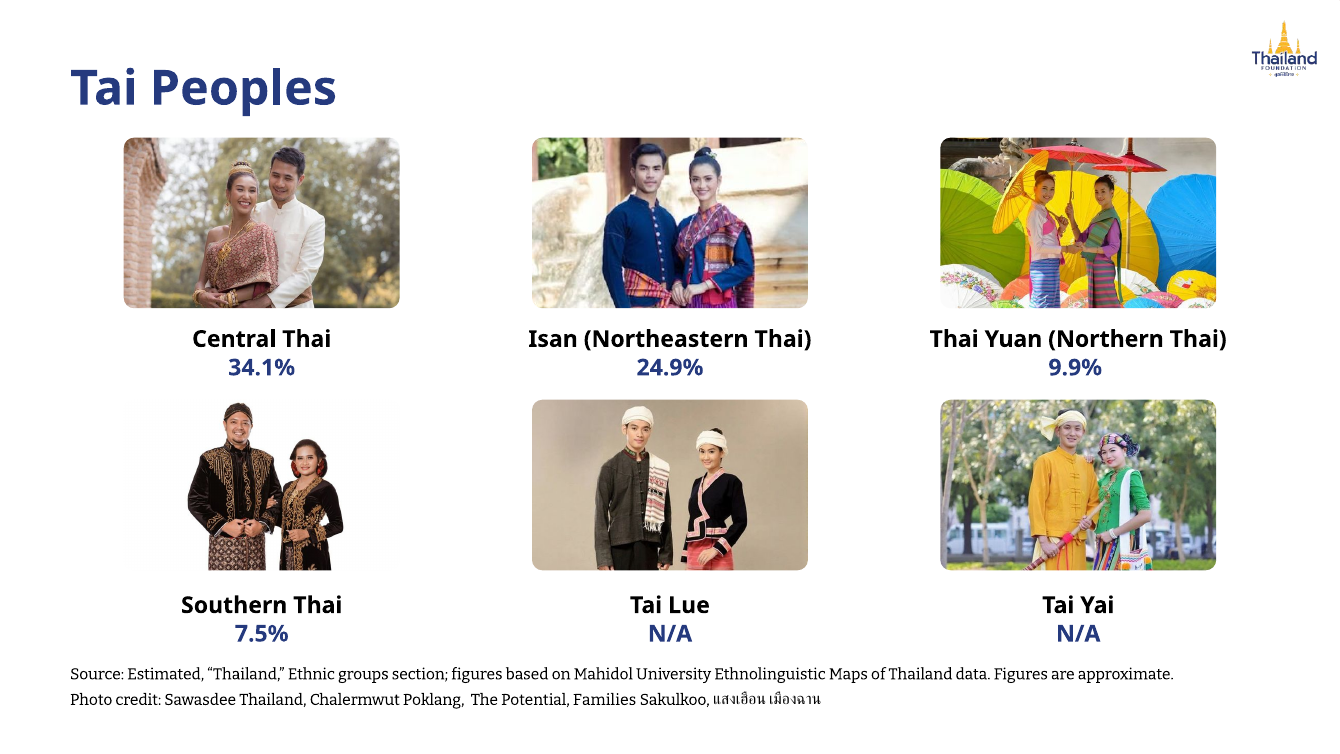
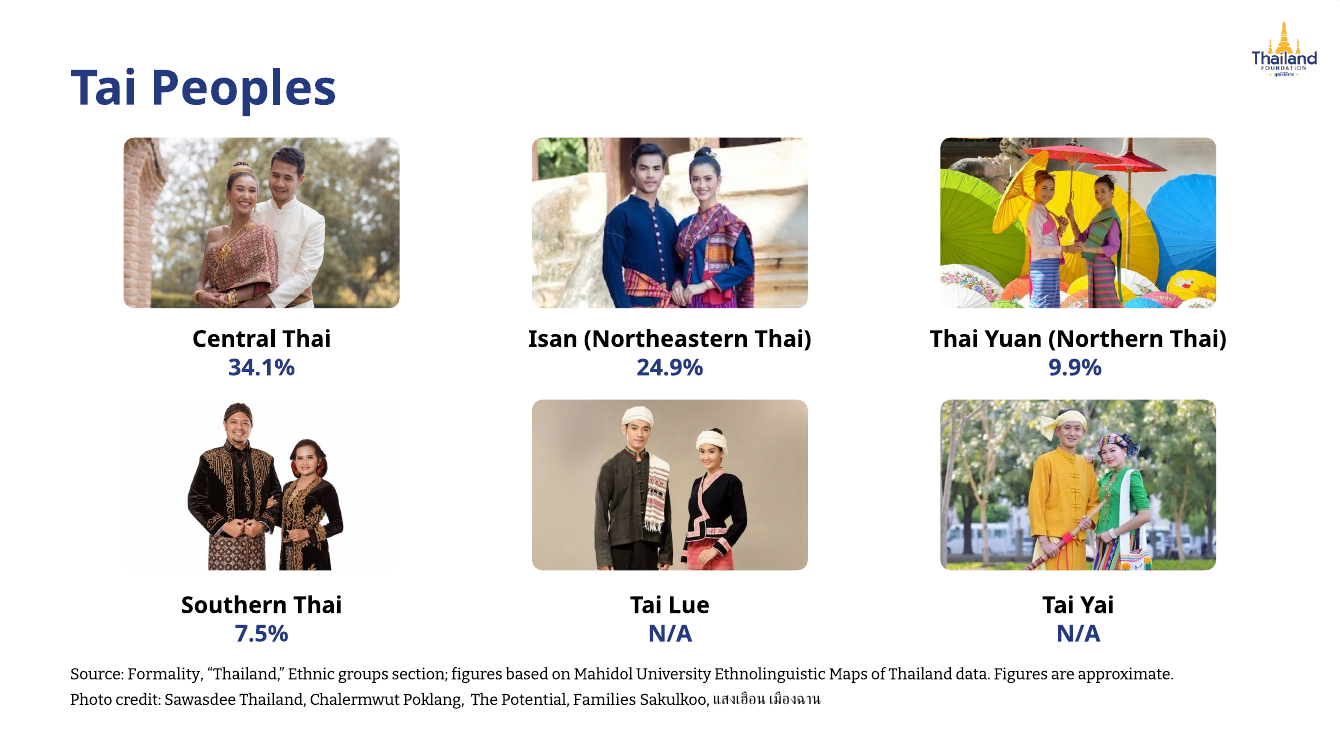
Estimated: Estimated -> Formality
